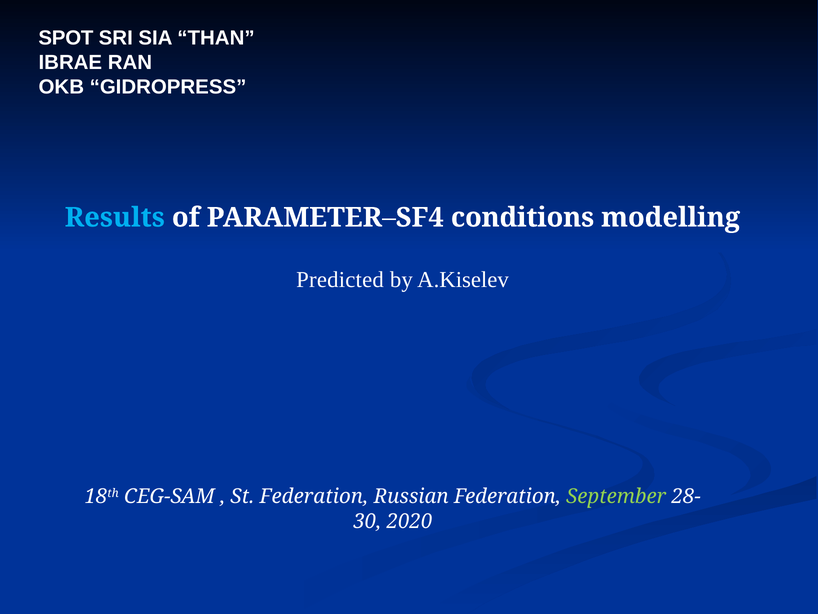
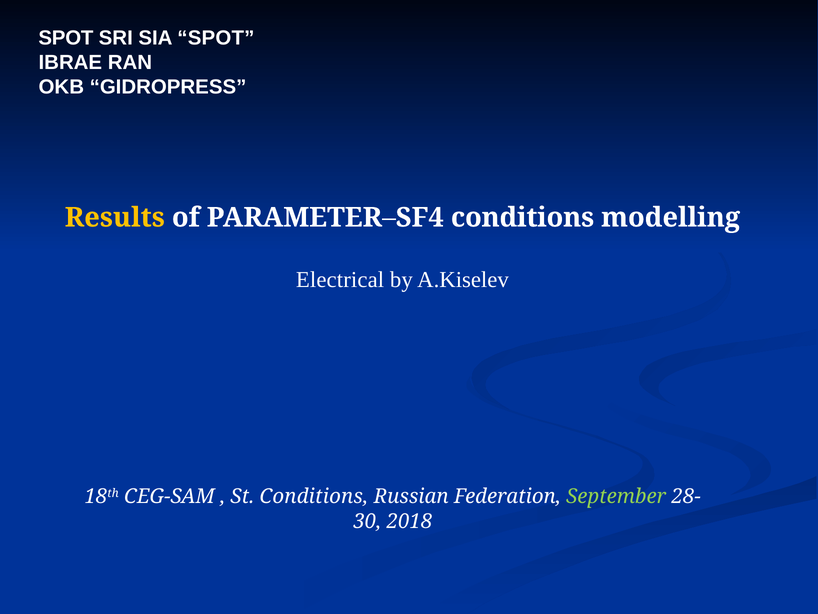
SIA THAN: THAN -> SPOT
Results colour: light blue -> yellow
Predicted: Predicted -> Electrical
St Federation: Federation -> Conditions
2020: 2020 -> 2018
